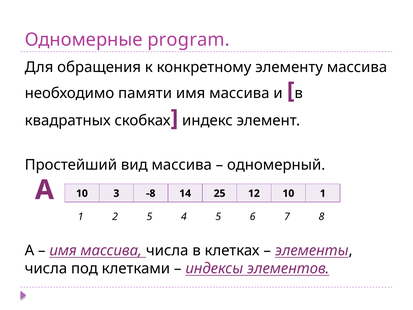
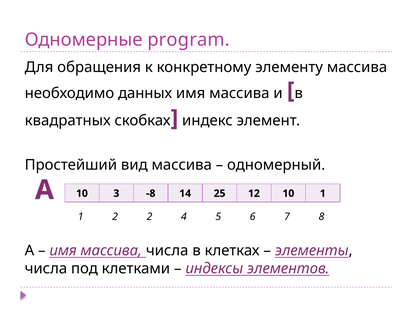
памяти: памяти -> данных
2 5: 5 -> 2
